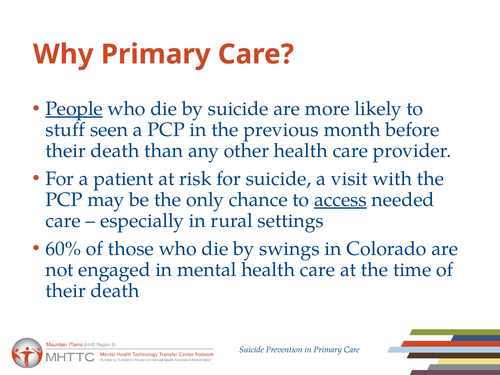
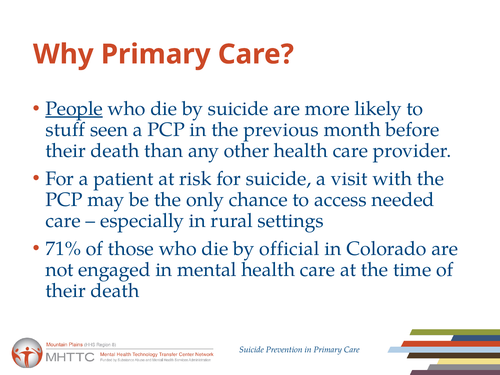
access underline: present -> none
60%: 60% -> 71%
swings: swings -> official
